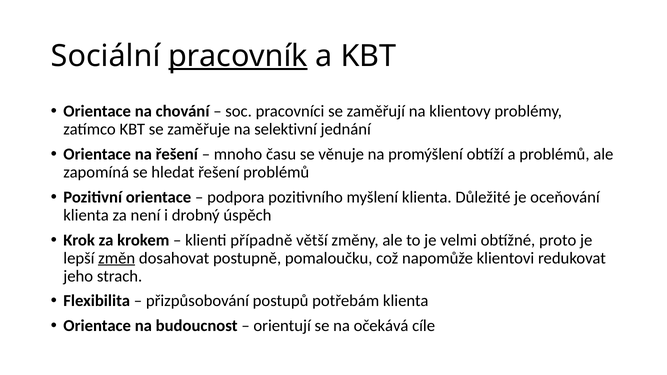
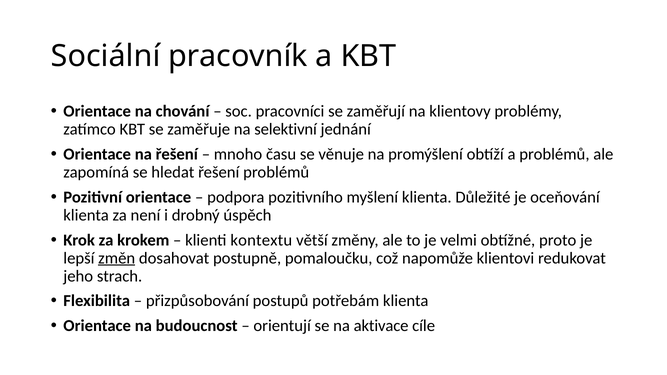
pracovník underline: present -> none
případně: případně -> kontextu
očekává: očekává -> aktivace
